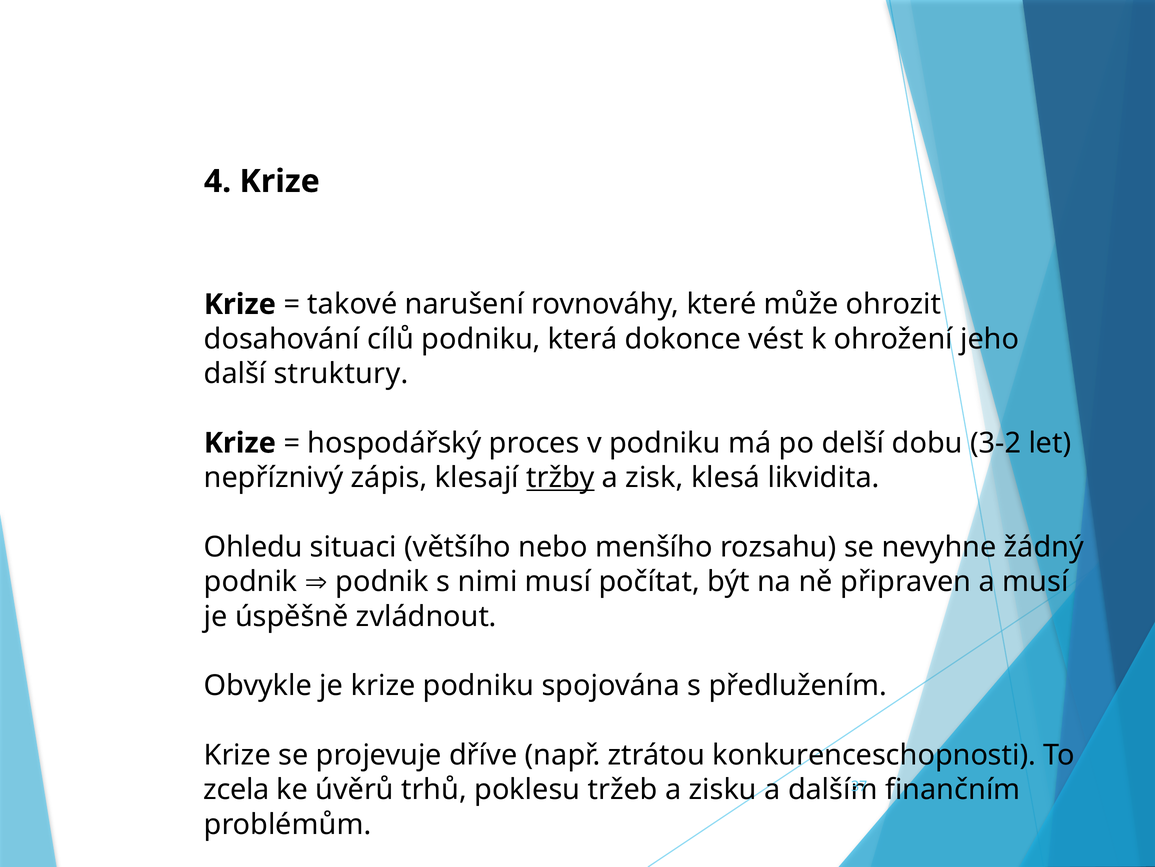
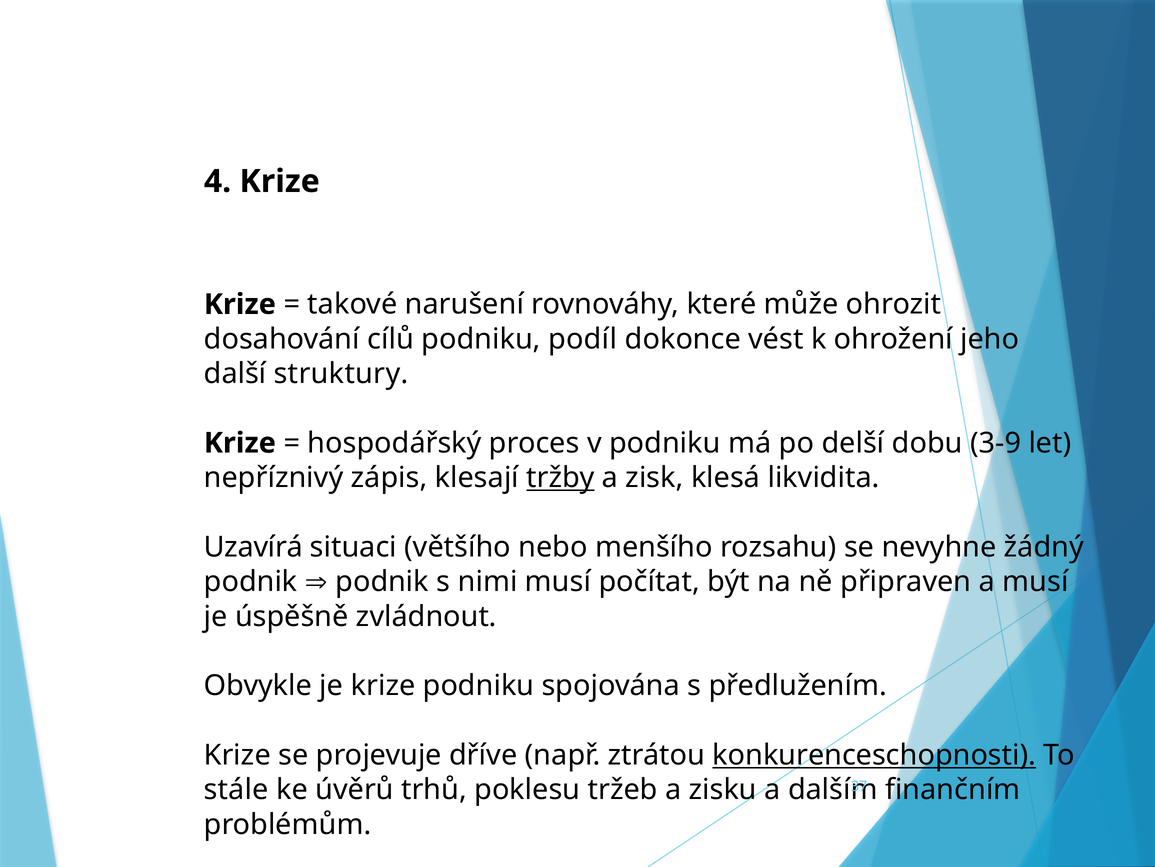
která: která -> podíl
3-2: 3-2 -> 3-9
Ohledu: Ohledu -> Uzavírá
konkurenceschopnosti underline: none -> present
zcela: zcela -> stále
